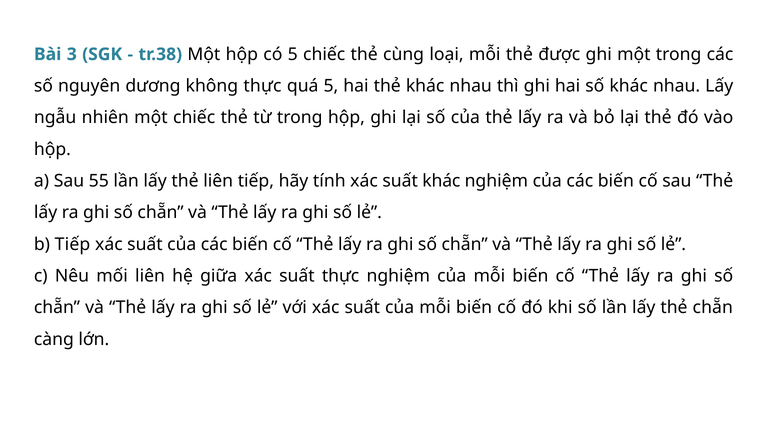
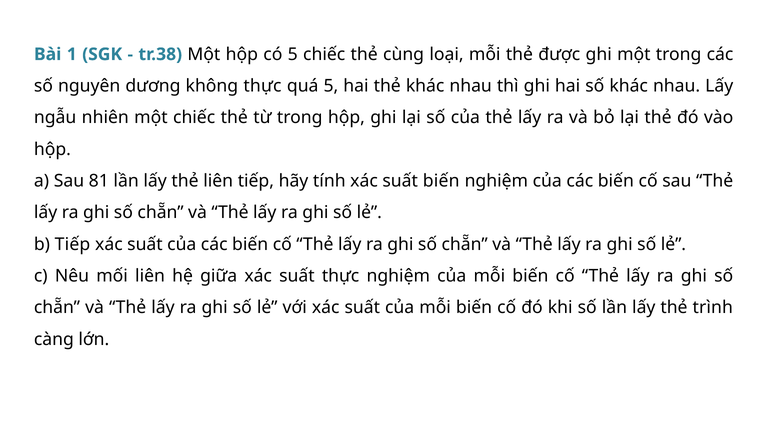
3: 3 -> 1
55: 55 -> 81
suất khác: khác -> biến
thẻ chẵn: chẵn -> trình
